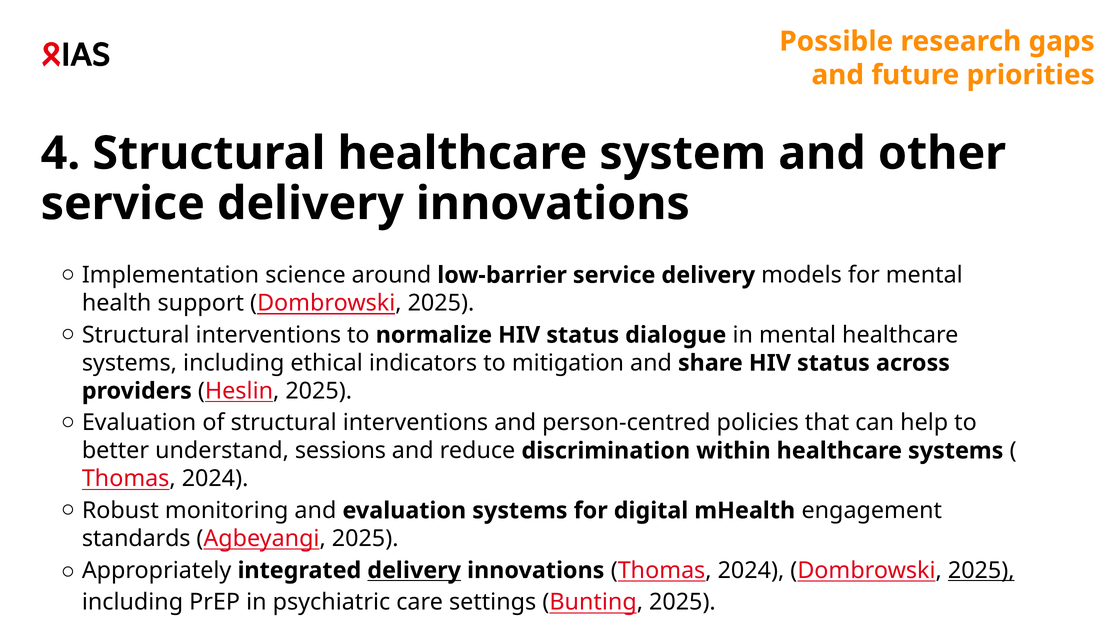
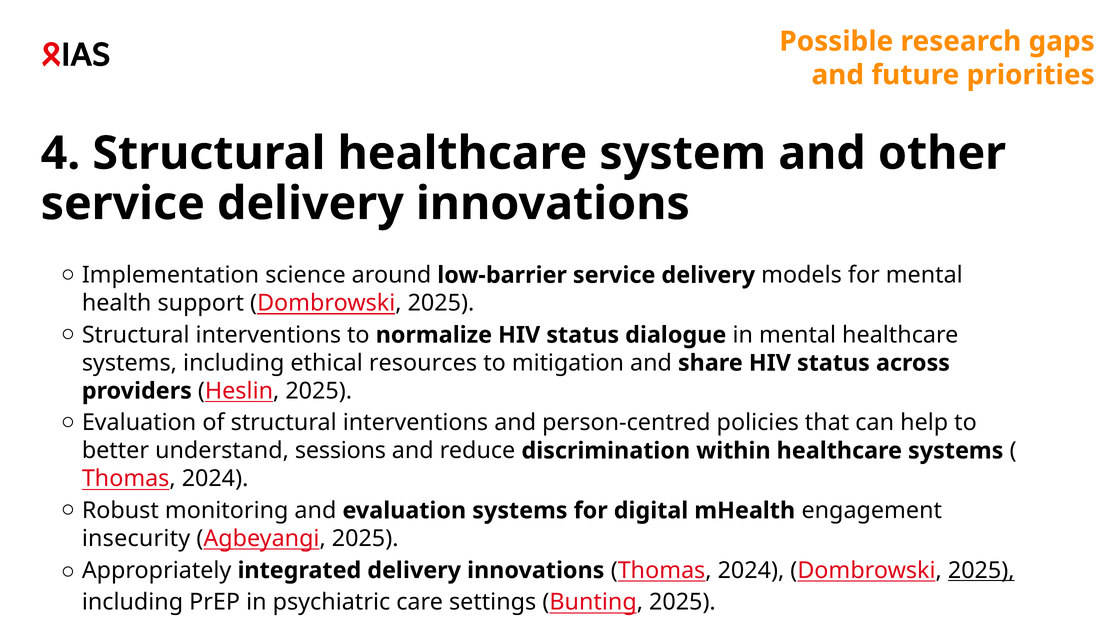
indicators: indicators -> resources
standards: standards -> insecurity
delivery at (414, 571) underline: present -> none
